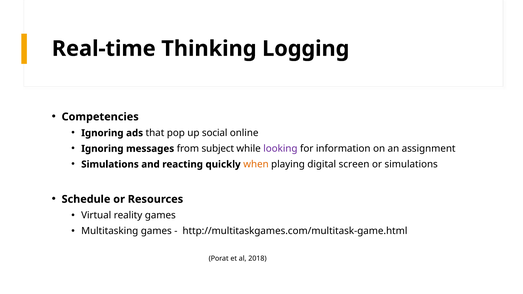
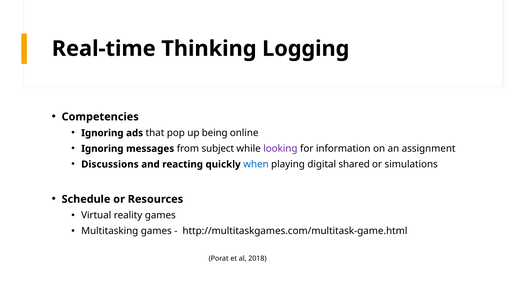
social: social -> being
Simulations at (110, 164): Simulations -> Discussions
when colour: orange -> blue
screen: screen -> shared
